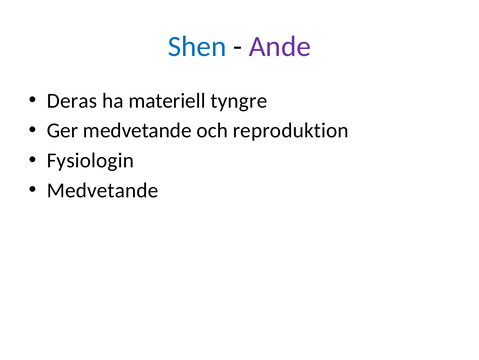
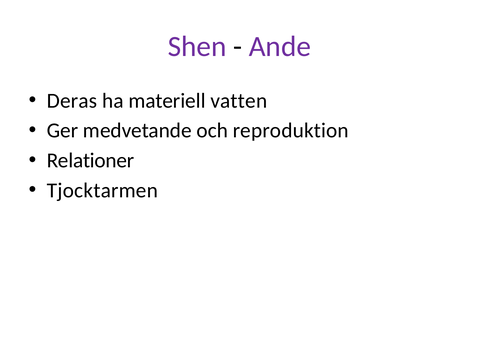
Shen colour: blue -> purple
tyngre: tyngre -> vatten
Fysiologin: Fysiologin -> Relationer
Medvetande at (102, 190): Medvetande -> Tjocktarmen
